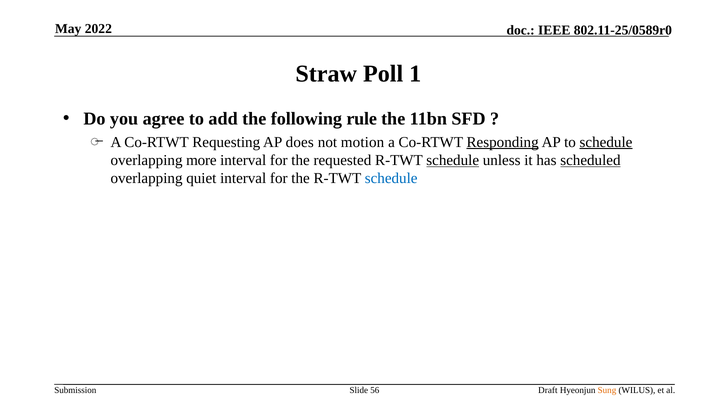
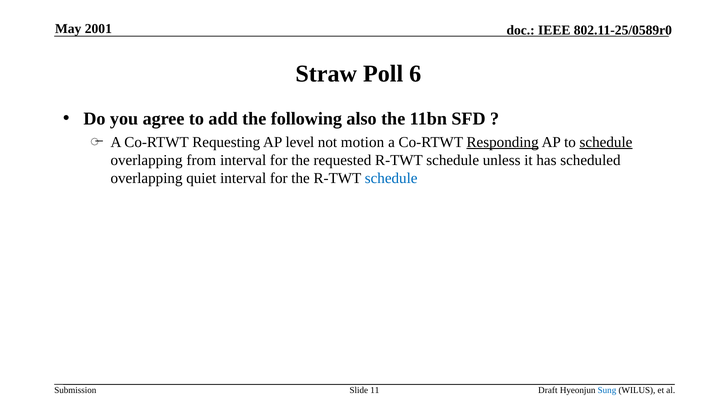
2022: 2022 -> 2001
1: 1 -> 6
rule: rule -> also
does: does -> level
more: more -> from
schedule at (453, 160) underline: present -> none
scheduled underline: present -> none
56: 56 -> 11
Sung colour: orange -> blue
